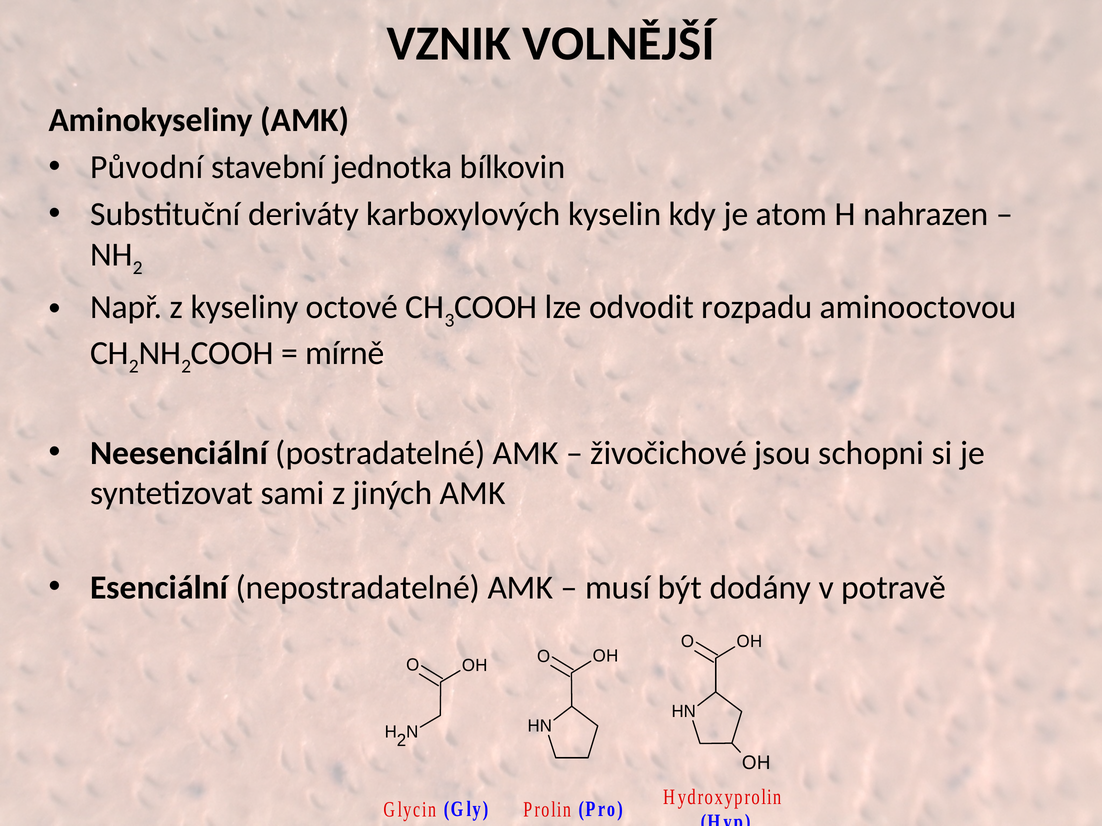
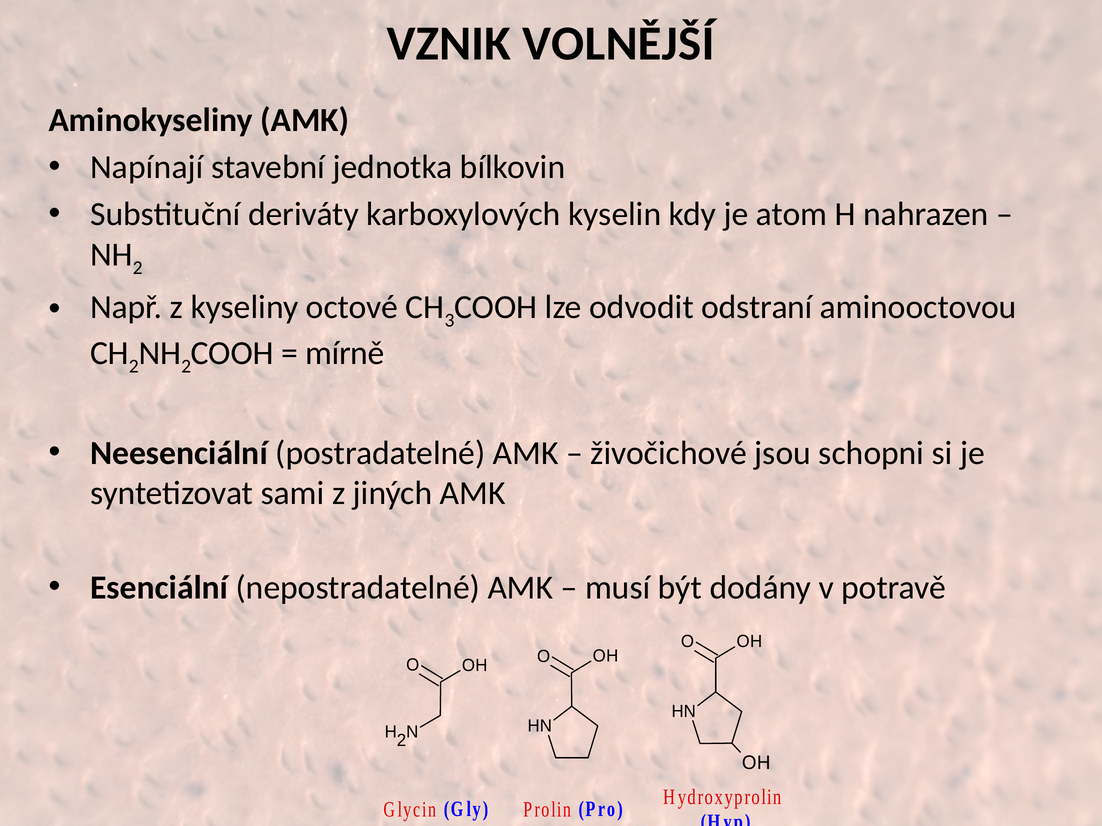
Původní: Původní -> Napínají
rozpadu: rozpadu -> odstraní
